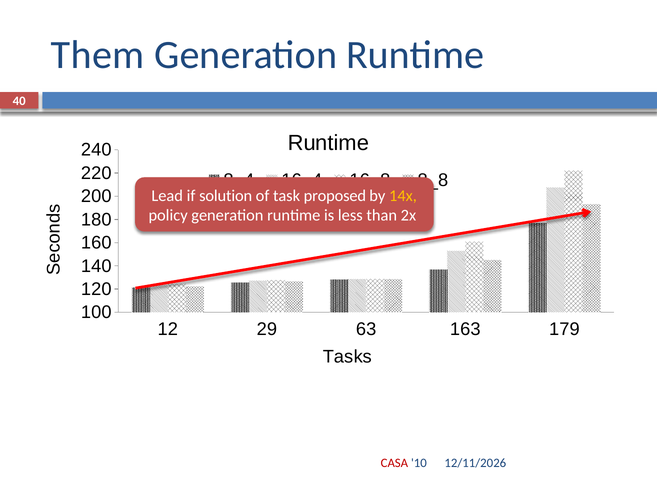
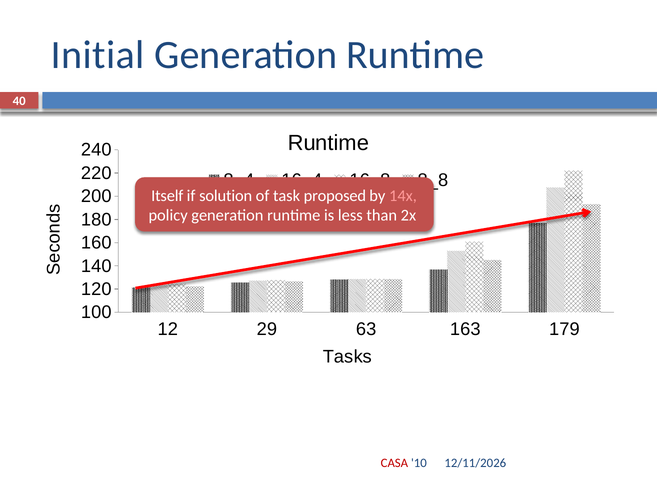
Them: Them -> Initial
Lead: Lead -> Itself
14x colour: yellow -> pink
